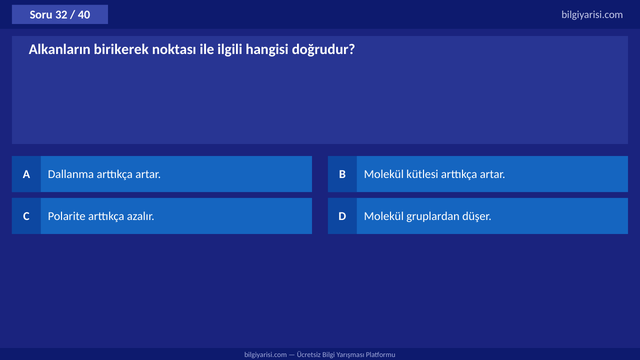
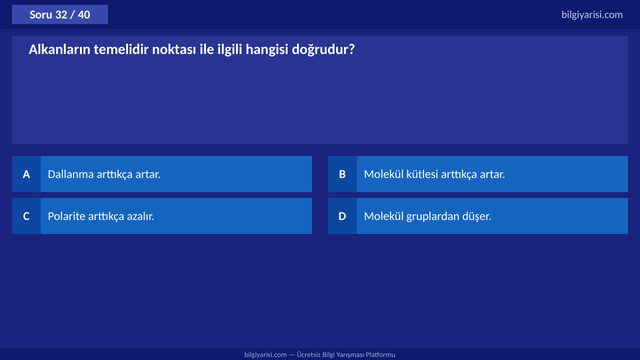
birikerek: birikerek -> temelidir
